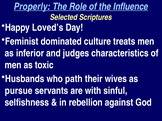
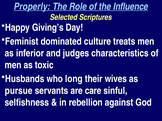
Loved’s: Loved’s -> Giving’s
path: path -> long
with: with -> care
